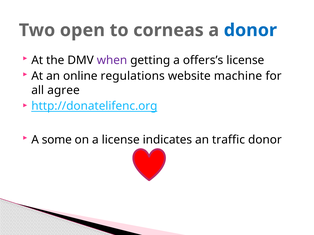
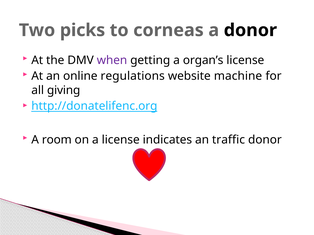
open: open -> picks
donor at (250, 30) colour: blue -> black
offers’s: offers’s -> organ’s
agree: agree -> giving
some: some -> room
